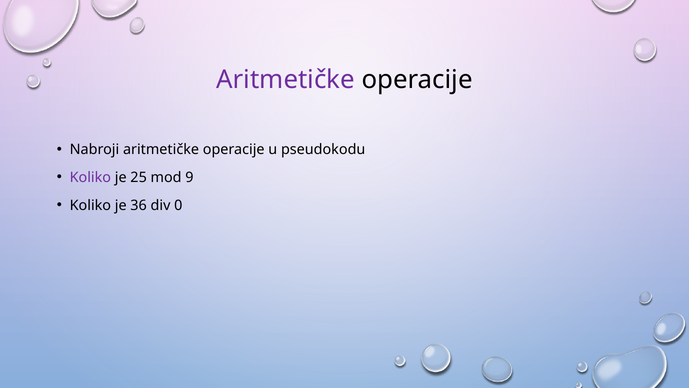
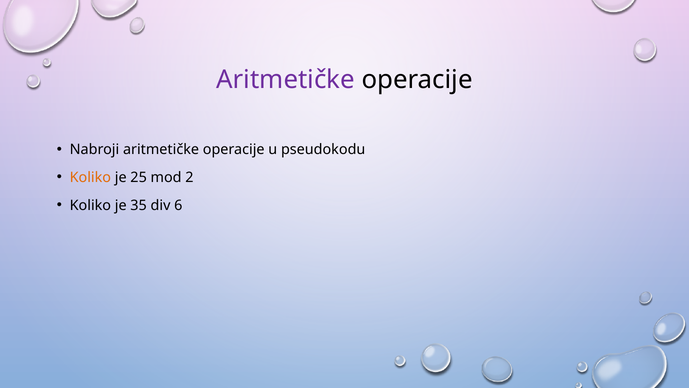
Koliko at (90, 177) colour: purple -> orange
9: 9 -> 2
36: 36 -> 35
0: 0 -> 6
